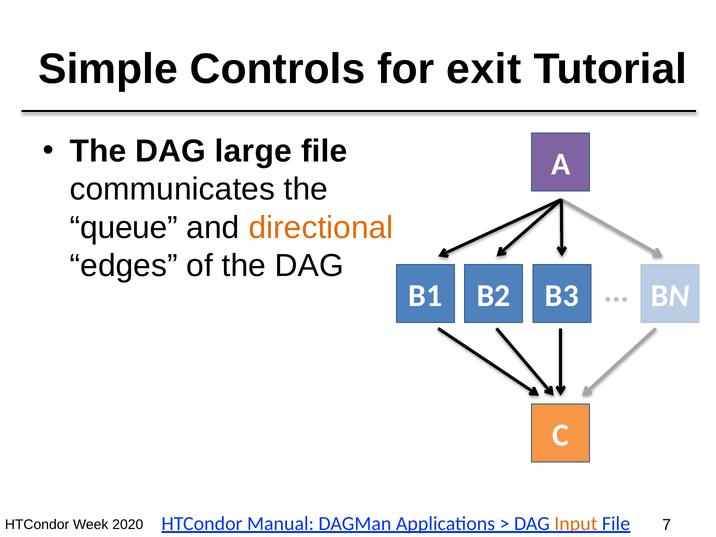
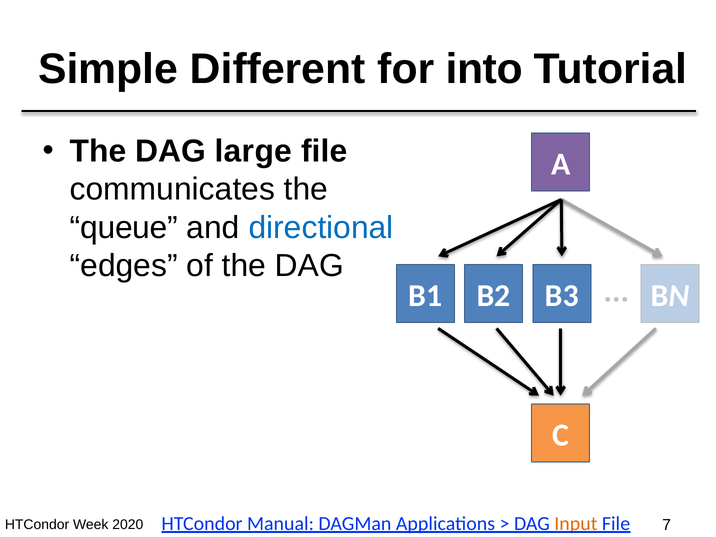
Controls: Controls -> Different
exit: exit -> into
directional colour: orange -> blue
